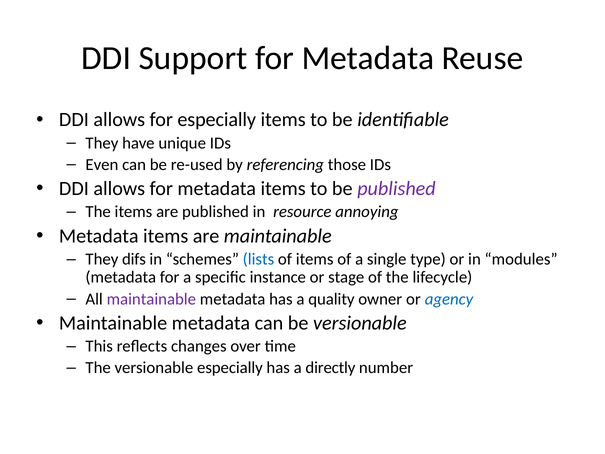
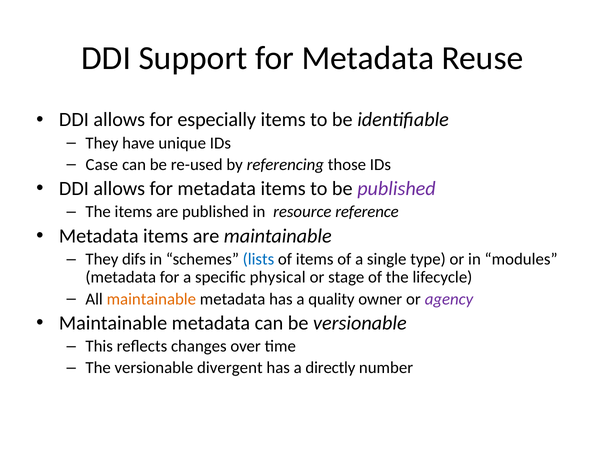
Even: Even -> Case
annoying: annoying -> reference
instance: instance -> physical
maintainable at (151, 299) colour: purple -> orange
agency colour: blue -> purple
versionable especially: especially -> divergent
